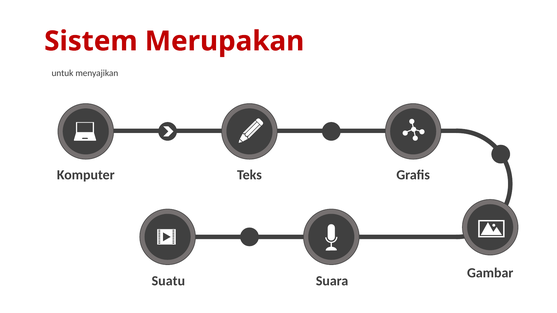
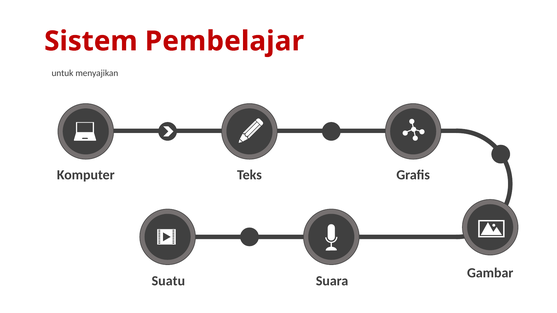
Merupakan: Merupakan -> Pembelajar
